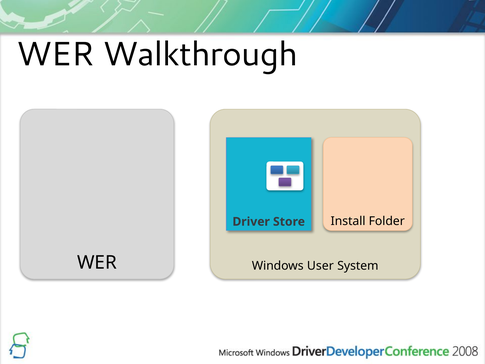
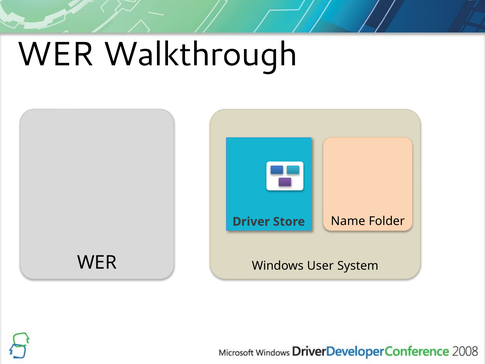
Install: Install -> Name
